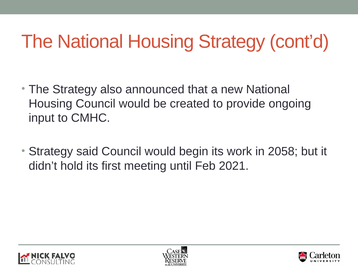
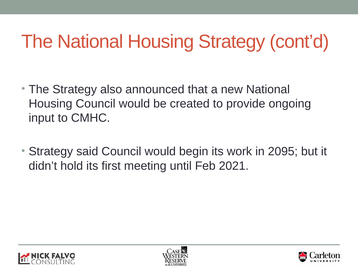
2058: 2058 -> 2095
